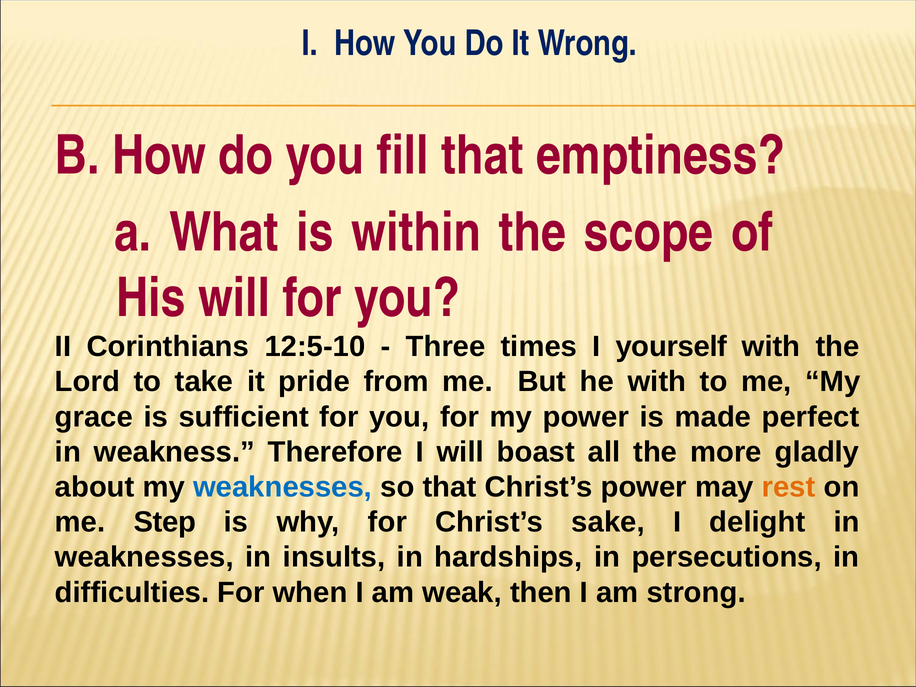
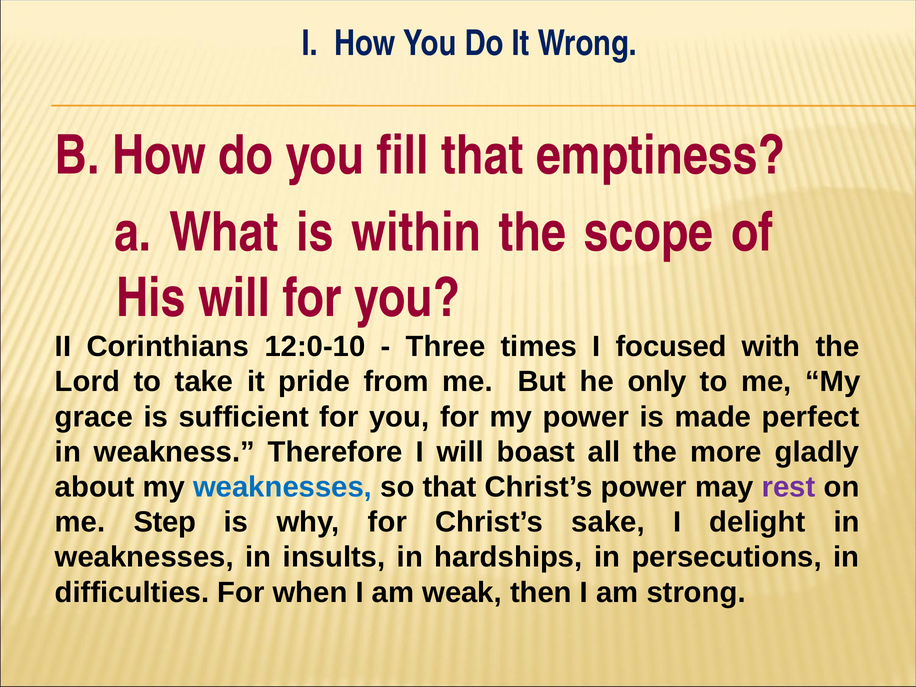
12:5-10: 12:5-10 -> 12:0-10
yourself: yourself -> focused
he with: with -> only
rest colour: orange -> purple
